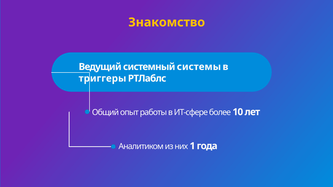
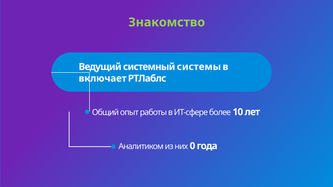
Знакомство colour: yellow -> light green
триггеры: триггеры -> включает
1: 1 -> 0
